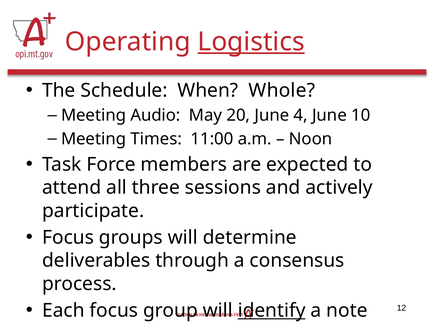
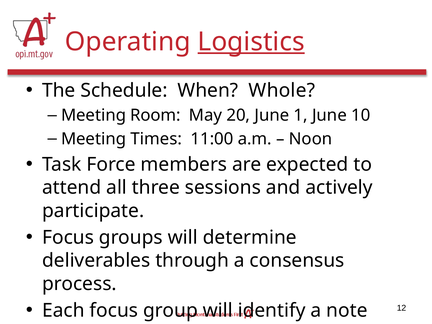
Audio: Audio -> Room
4: 4 -> 1
identify underline: present -> none
